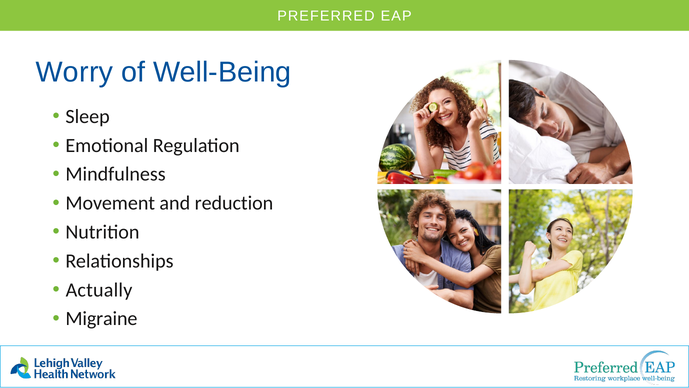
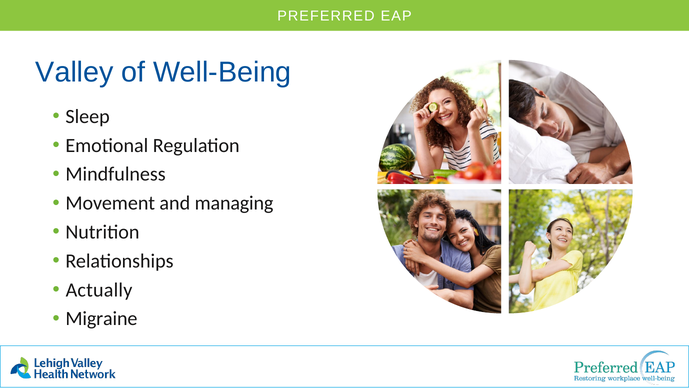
Worry: Worry -> Valley
reduction: reduction -> managing
